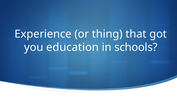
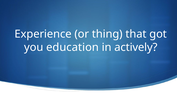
schools: schools -> actively
